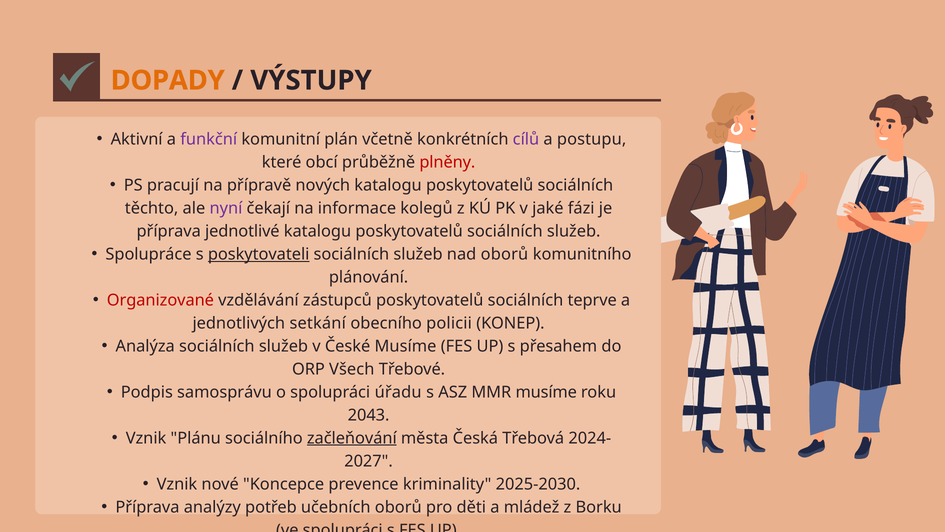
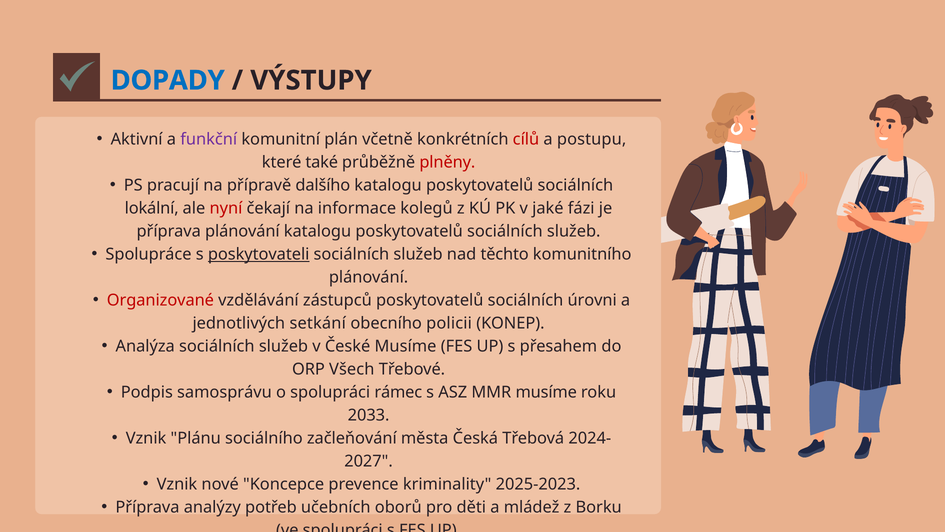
DOPADY colour: orange -> blue
cílů colour: purple -> red
obcí: obcí -> také
nových: nových -> dalšího
těchto: těchto -> lokální
nyní colour: purple -> red
příprava jednotlivé: jednotlivé -> plánování
nad oborů: oborů -> těchto
teprve: teprve -> úrovni
úřadu: úřadu -> rámec
2043: 2043 -> 2033
začleňování underline: present -> none
2025-2030: 2025-2030 -> 2025-2023
